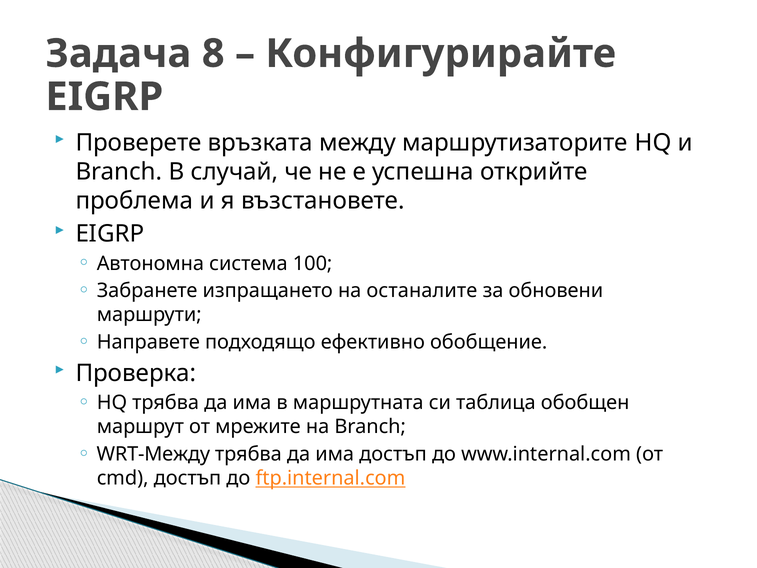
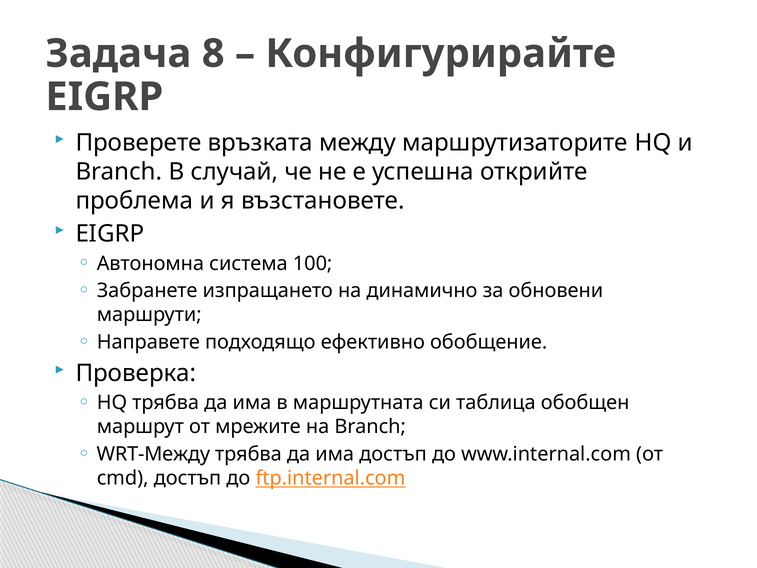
останалите: останалите -> динамично
